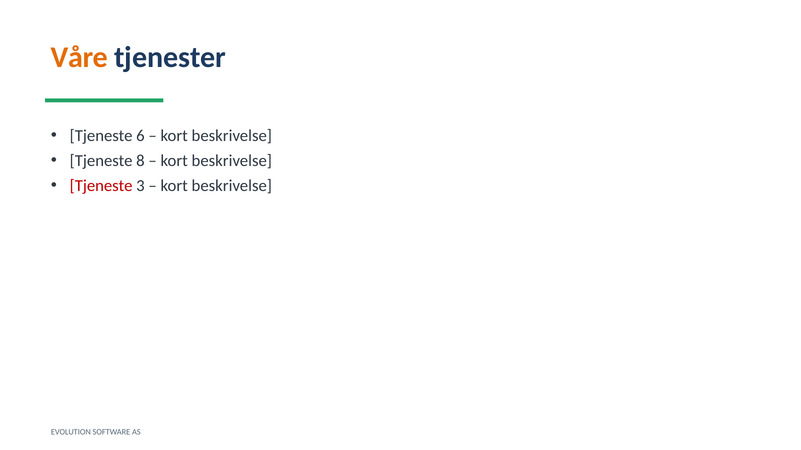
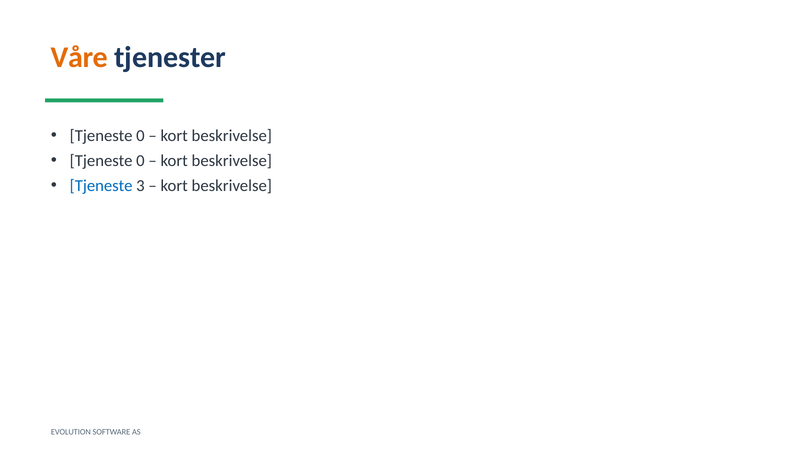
6 at (140, 136): 6 -> 0
8 at (140, 161): 8 -> 0
Tjeneste at (101, 186) colour: red -> blue
